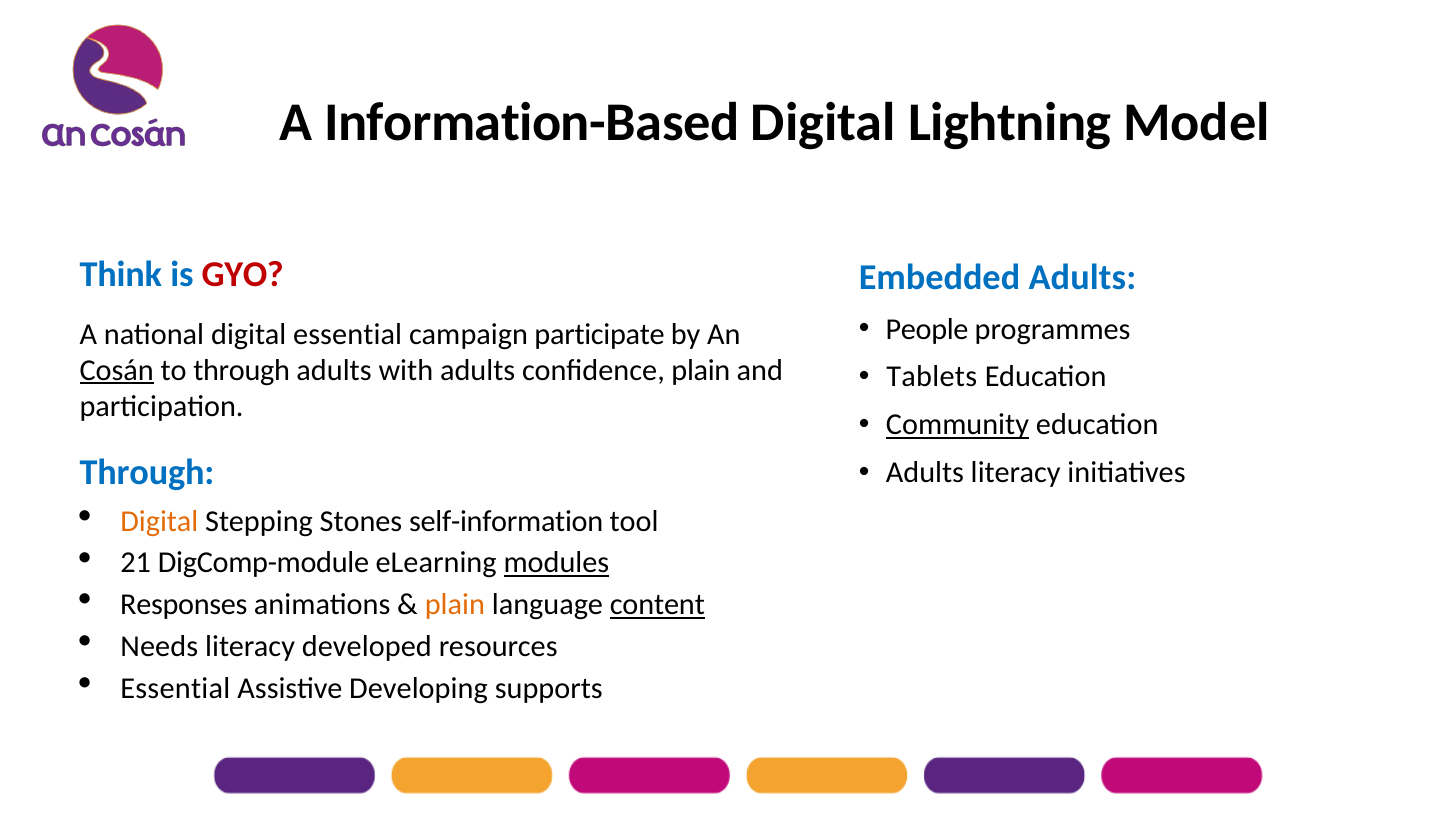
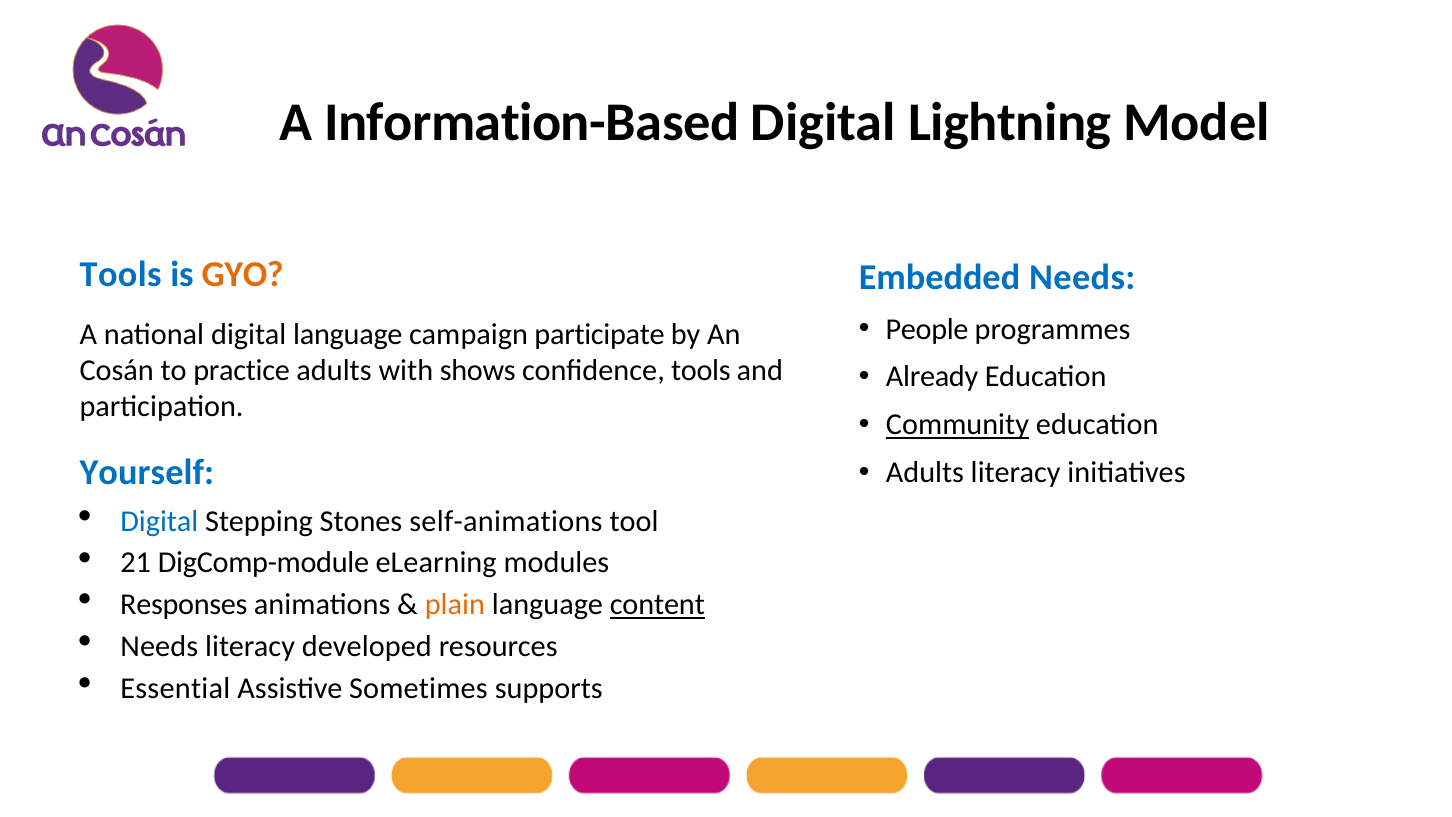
Think at (121, 275): Think -> Tools
GYO colour: red -> orange
Embedded Adults: Adults -> Needs
digital essential: essential -> language
Cosán underline: present -> none
to through: through -> practice
with adults: adults -> shows
confidence plain: plain -> tools
Tablets: Tablets -> Already
Through at (147, 473): Through -> Yourself
Digital at (159, 521) colour: orange -> blue
self-information: self-information -> self-animations
modules underline: present -> none
Developing: Developing -> Sometimes
